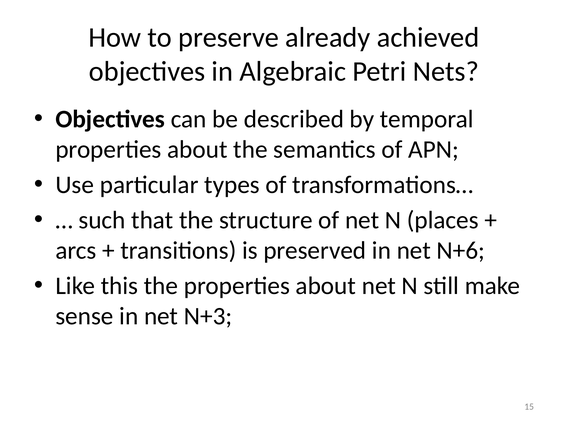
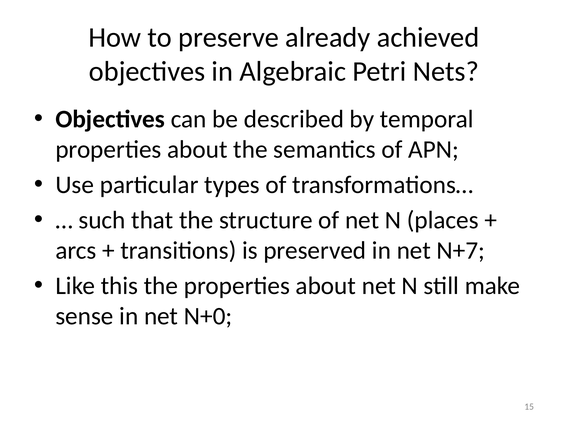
N+6: N+6 -> N+7
N+3: N+3 -> N+0
